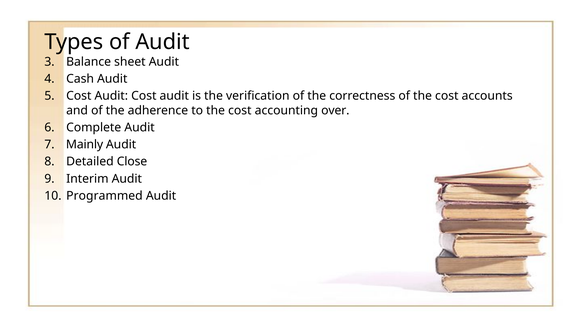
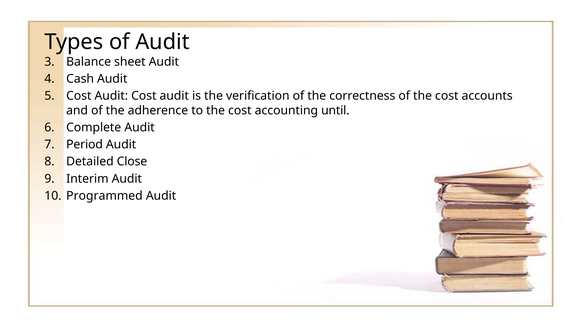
over: over -> until
Mainly: Mainly -> Period
